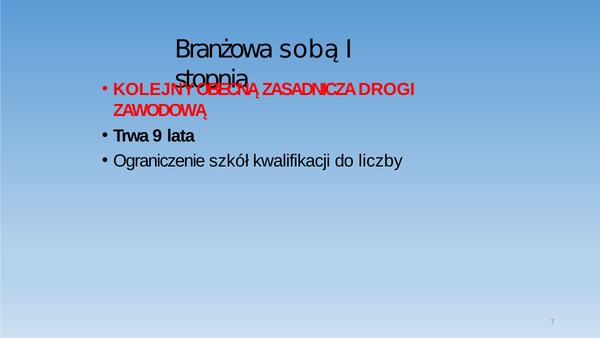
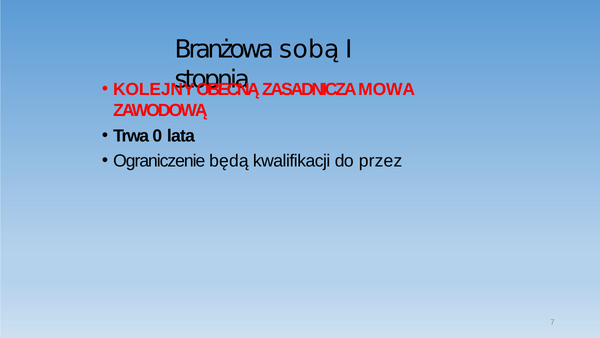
DROGI: DROGI -> MOWA
9: 9 -> 0
szkół: szkół -> będą
liczby: liczby -> przez
